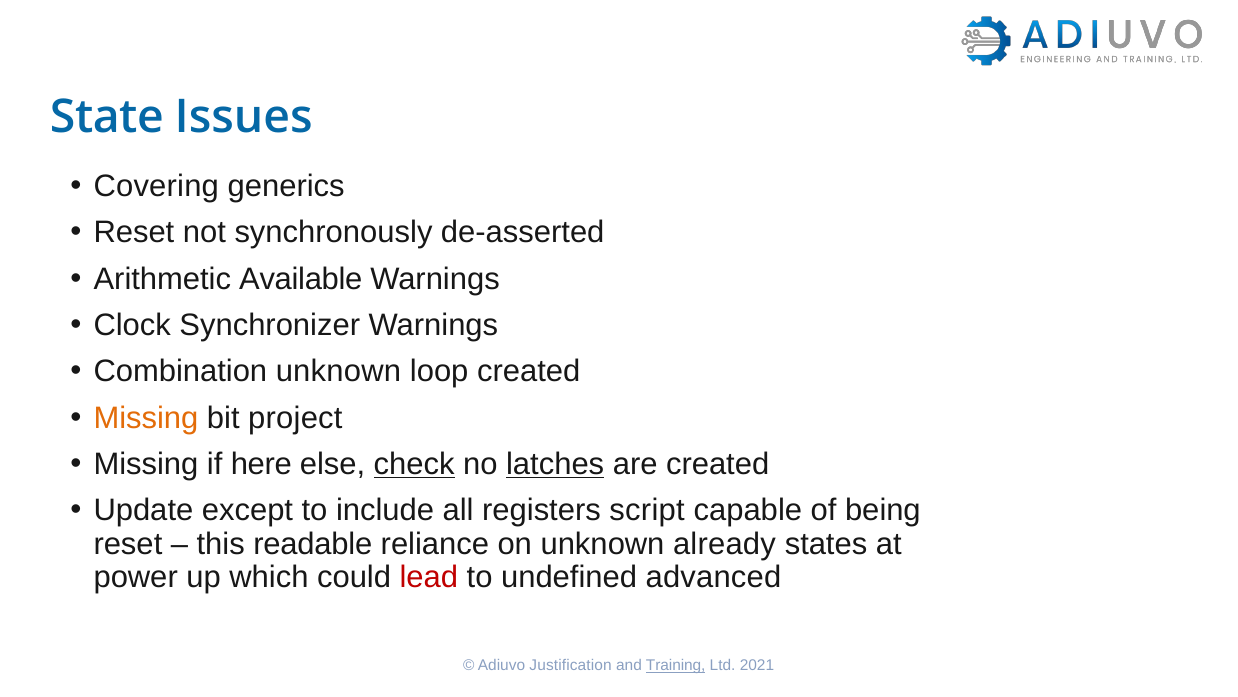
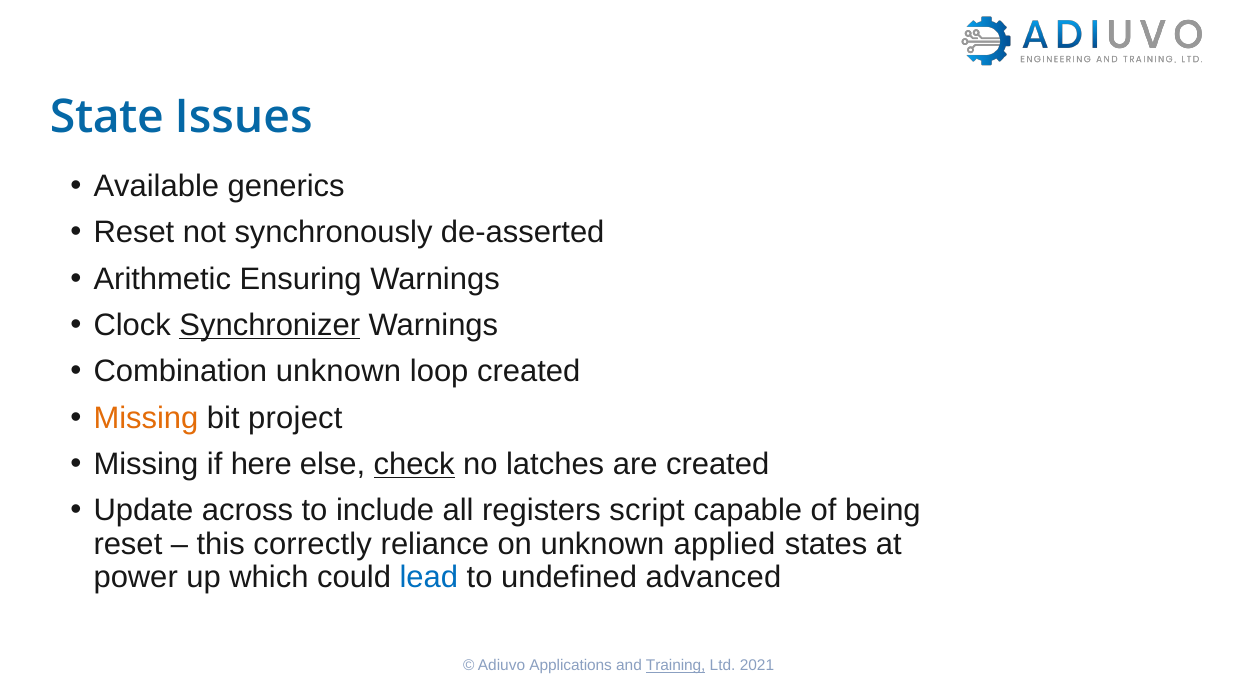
Covering: Covering -> Available
Available: Available -> Ensuring
Synchronizer underline: none -> present
latches underline: present -> none
except: except -> across
readable: readable -> correctly
already: already -> applied
lead colour: red -> blue
Justification: Justification -> Applications
